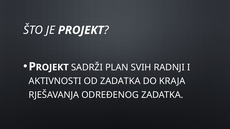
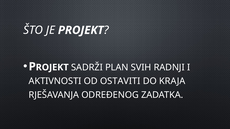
OD ZADATKA: ZADATKA -> OSTAVITI
